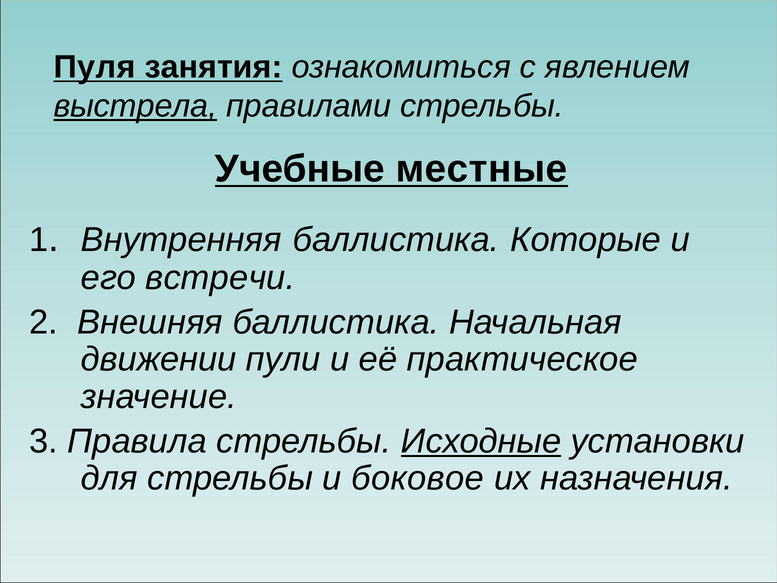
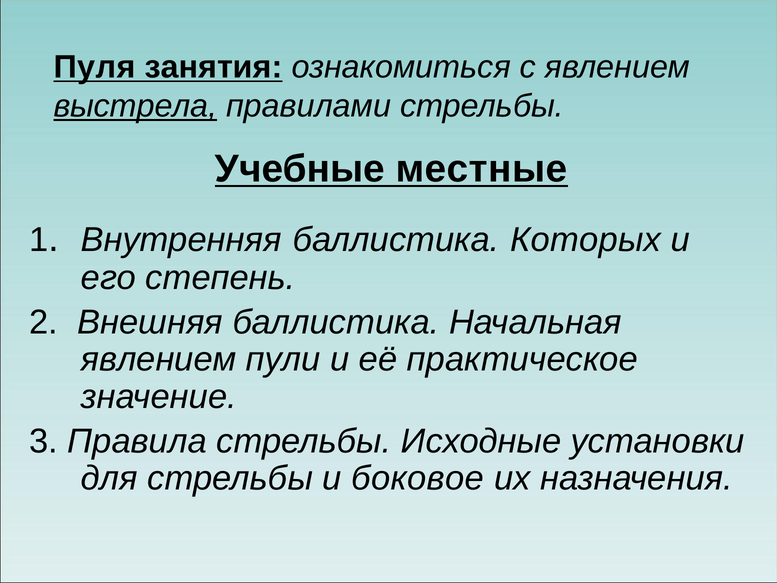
Которые: Которые -> Которых
встречи: встречи -> степень
движении at (159, 359): движении -> явлением
Исходные underline: present -> none
